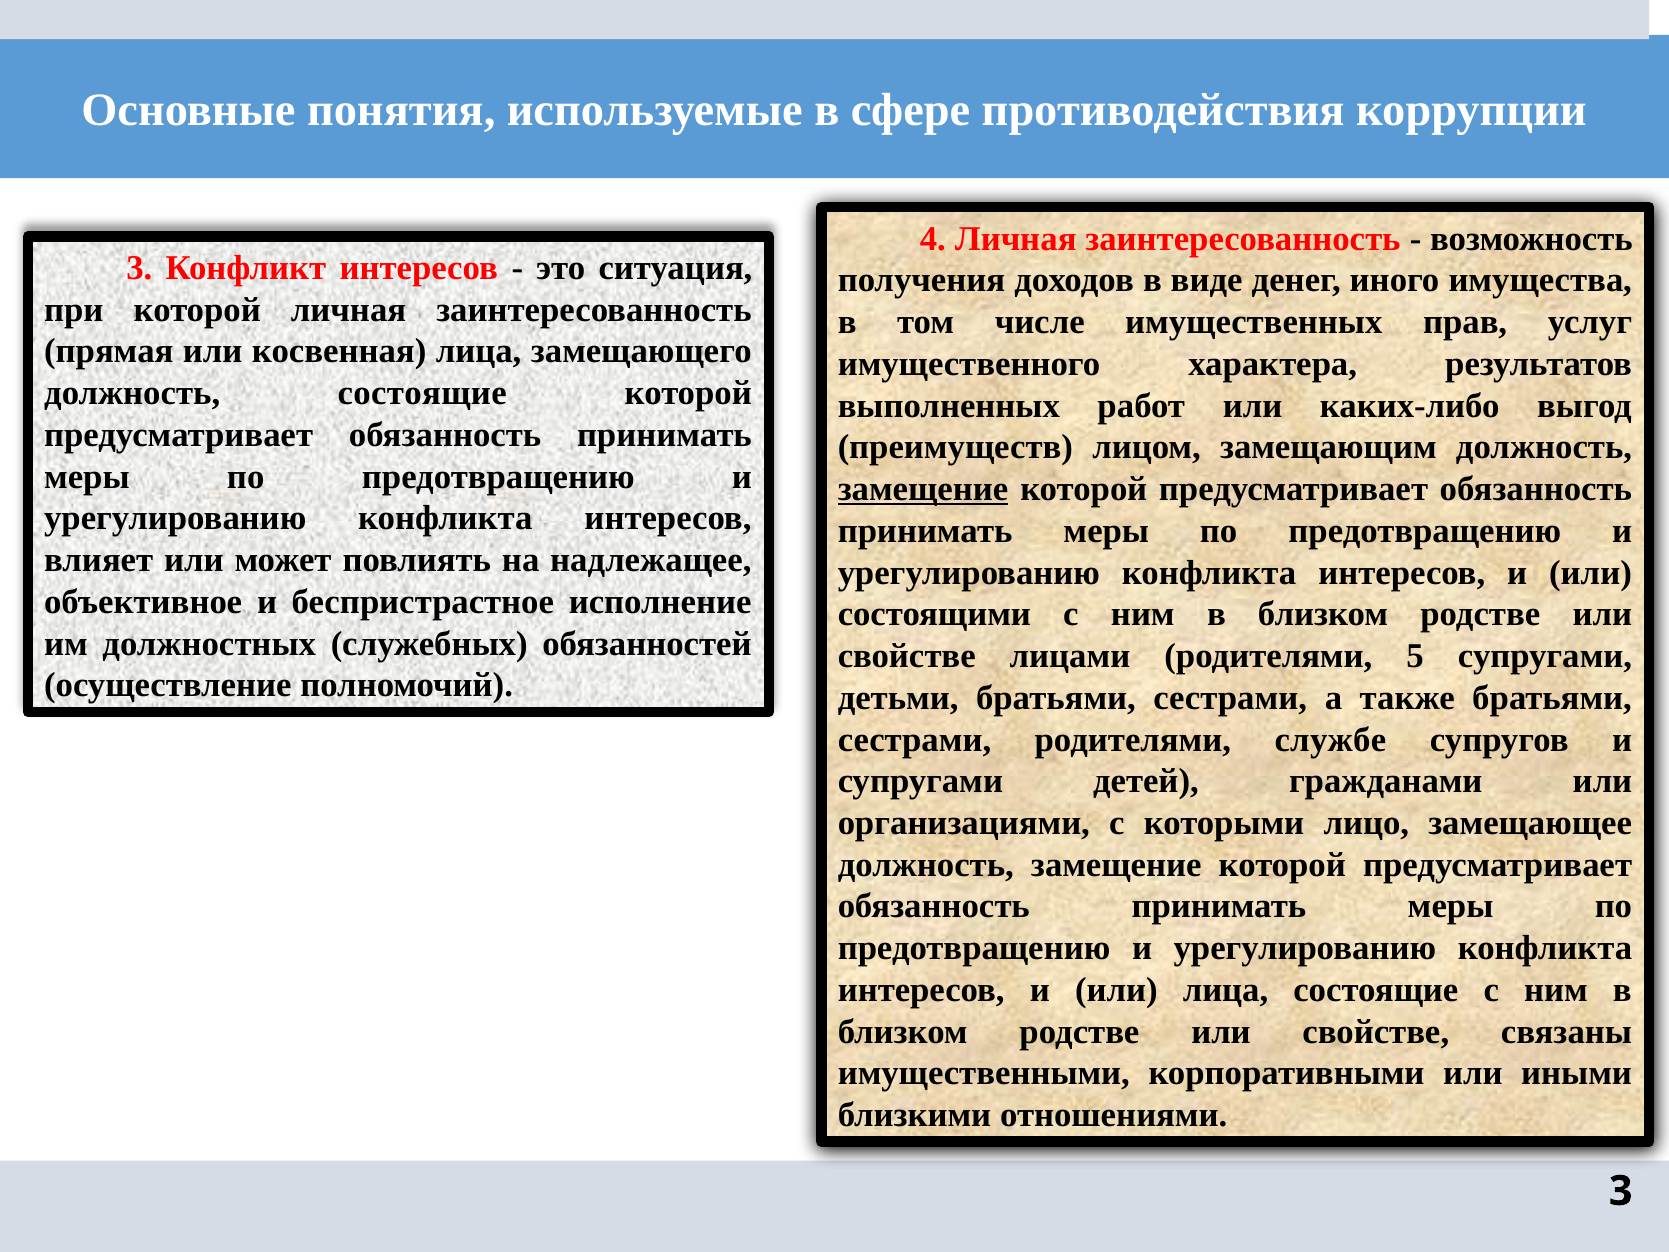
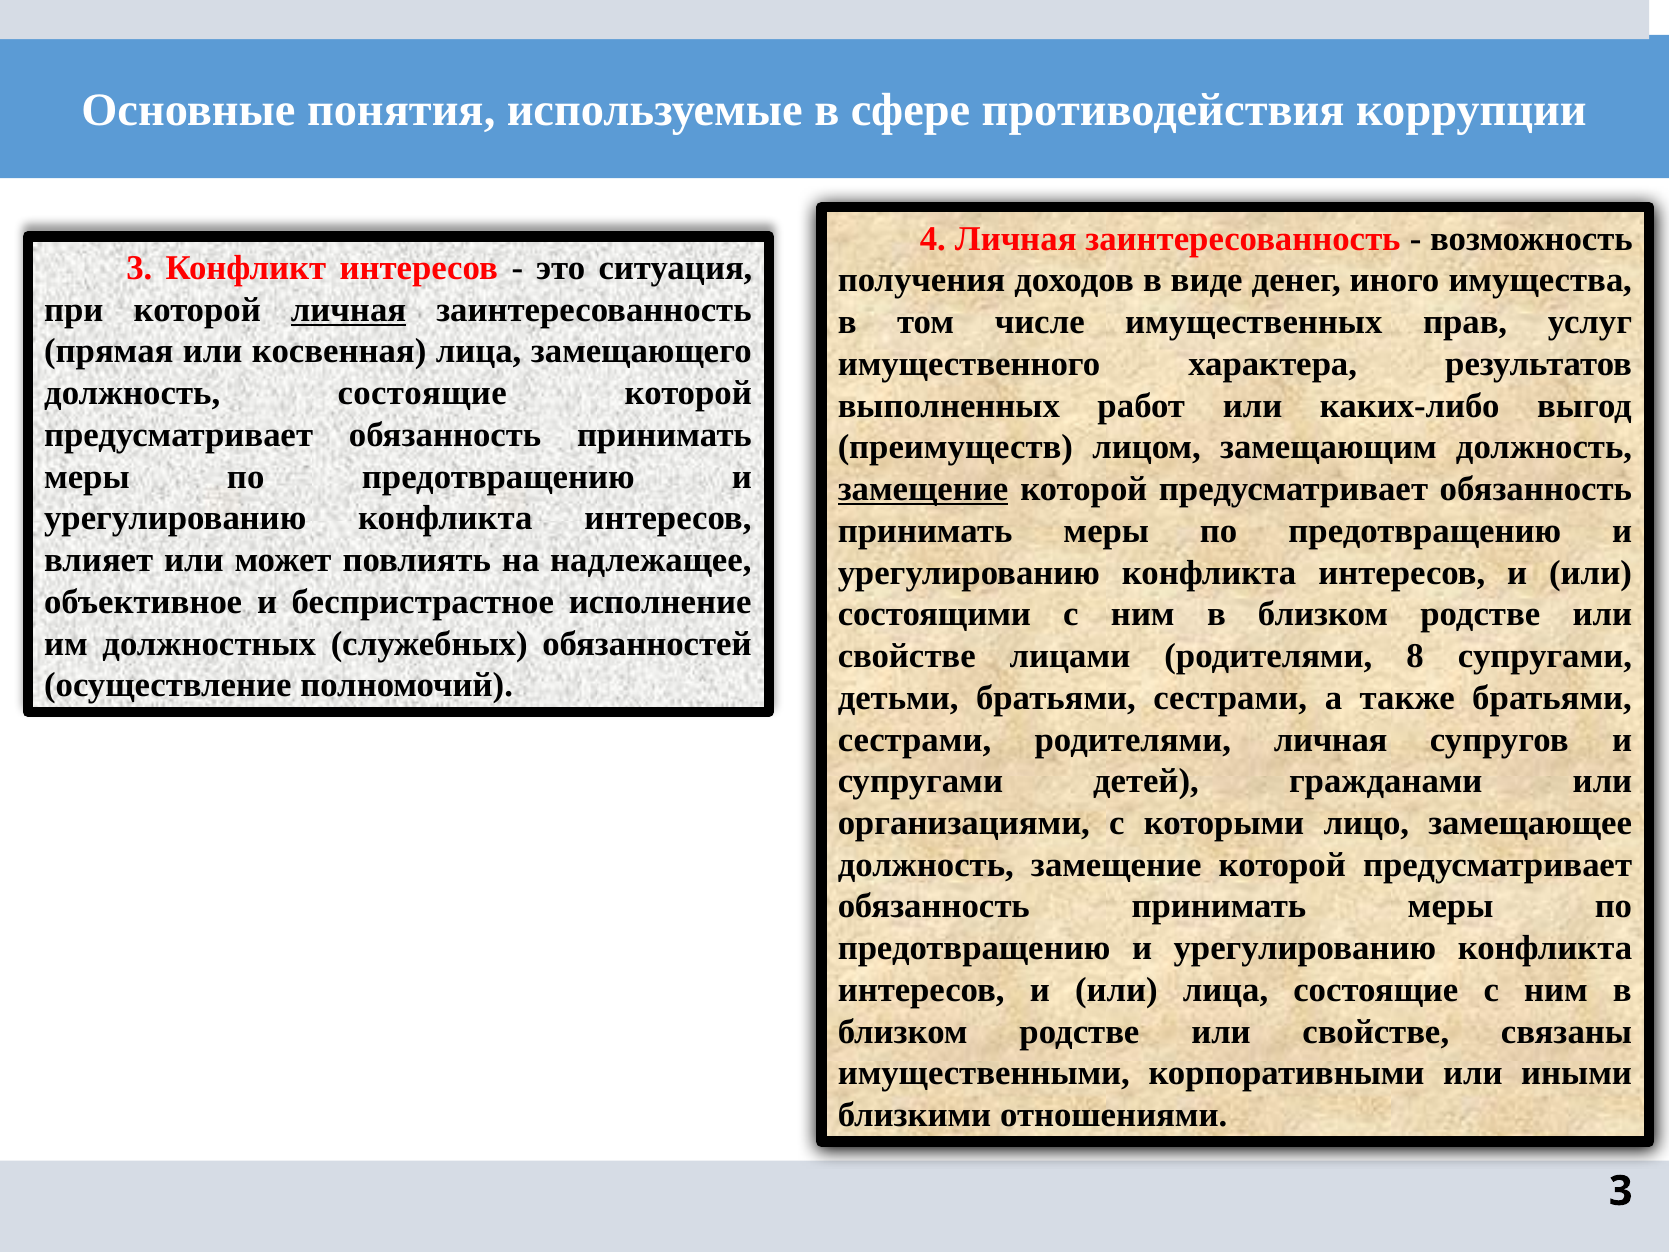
личная at (349, 310) underline: none -> present
5: 5 -> 8
родителями службе: службе -> личная
